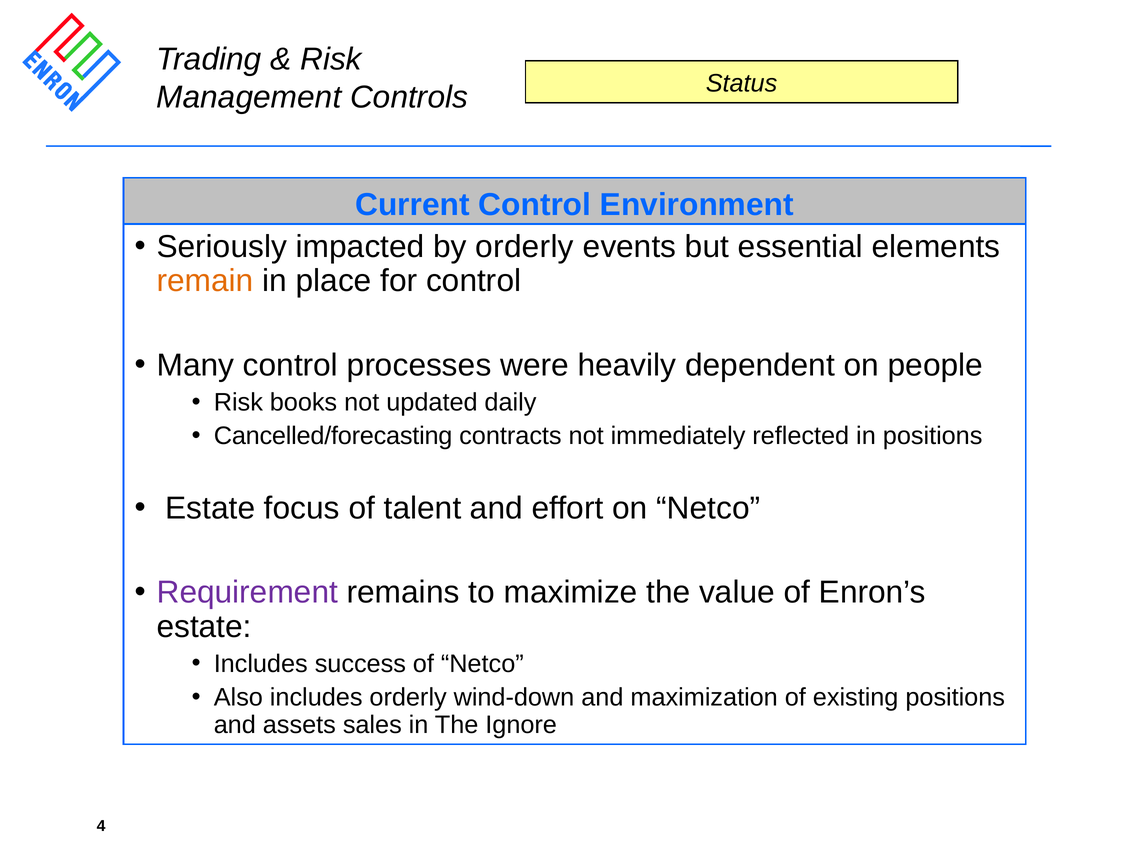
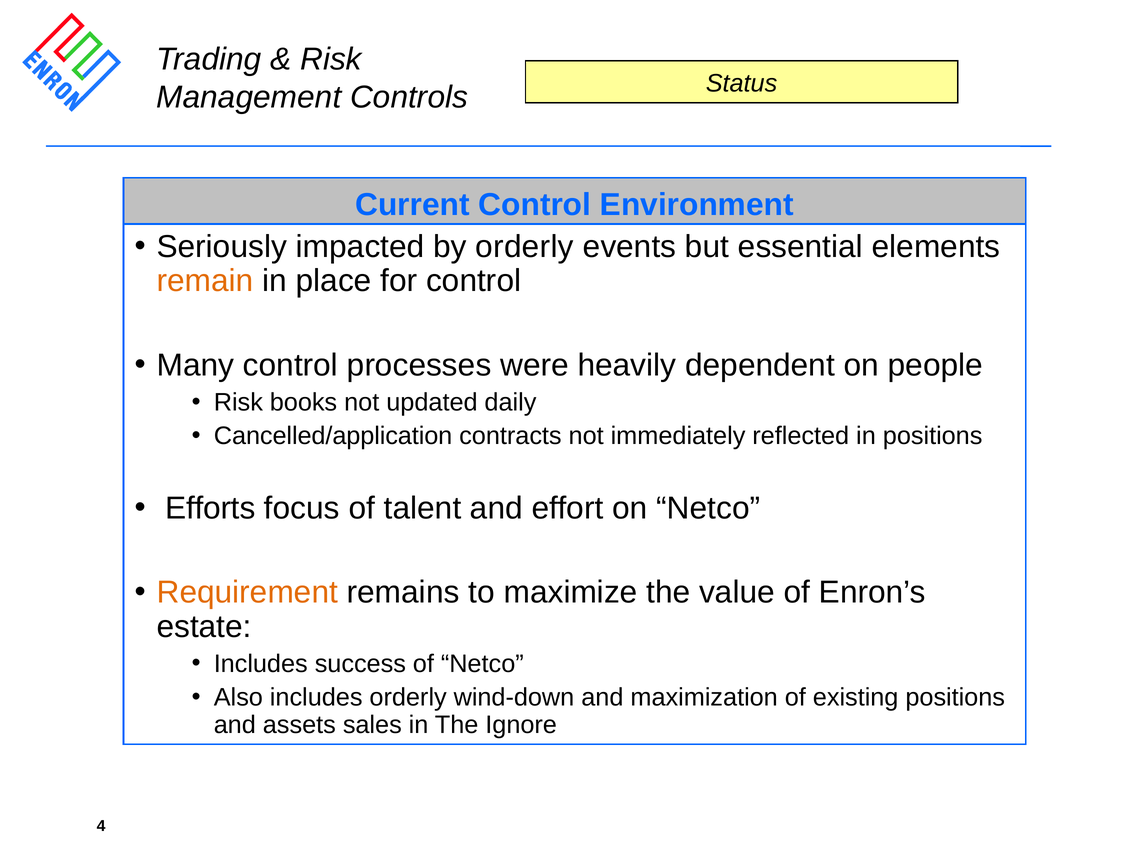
Cancelled/forecasting: Cancelled/forecasting -> Cancelled/application
Estate at (210, 508): Estate -> Efforts
Requirement colour: purple -> orange
